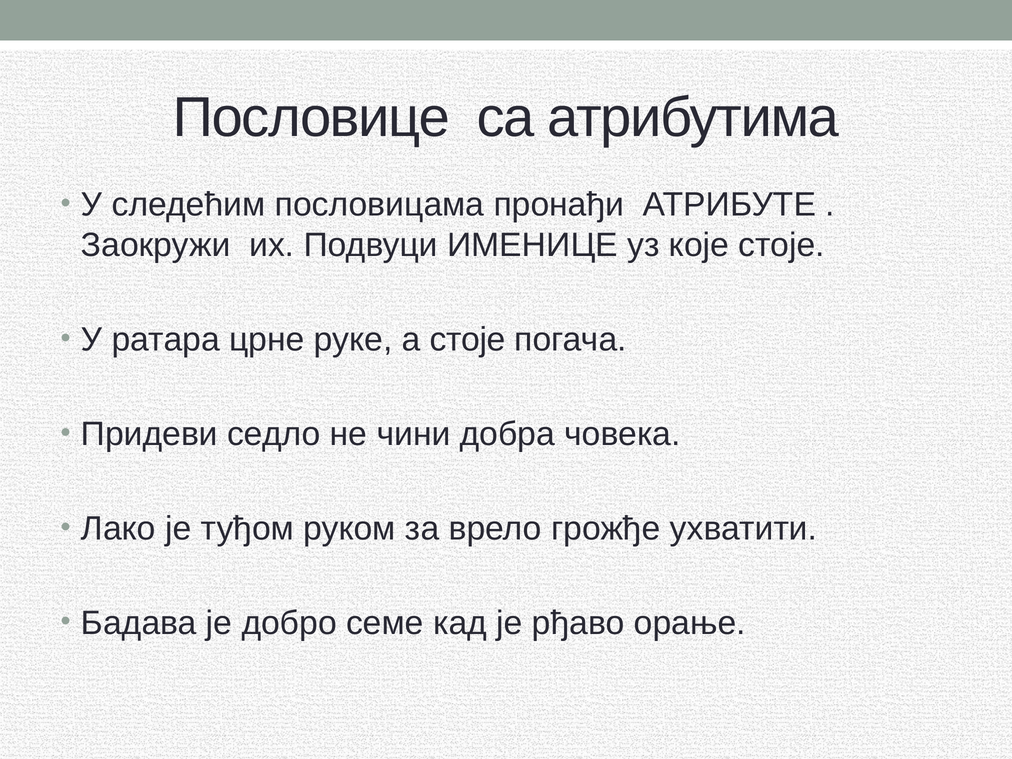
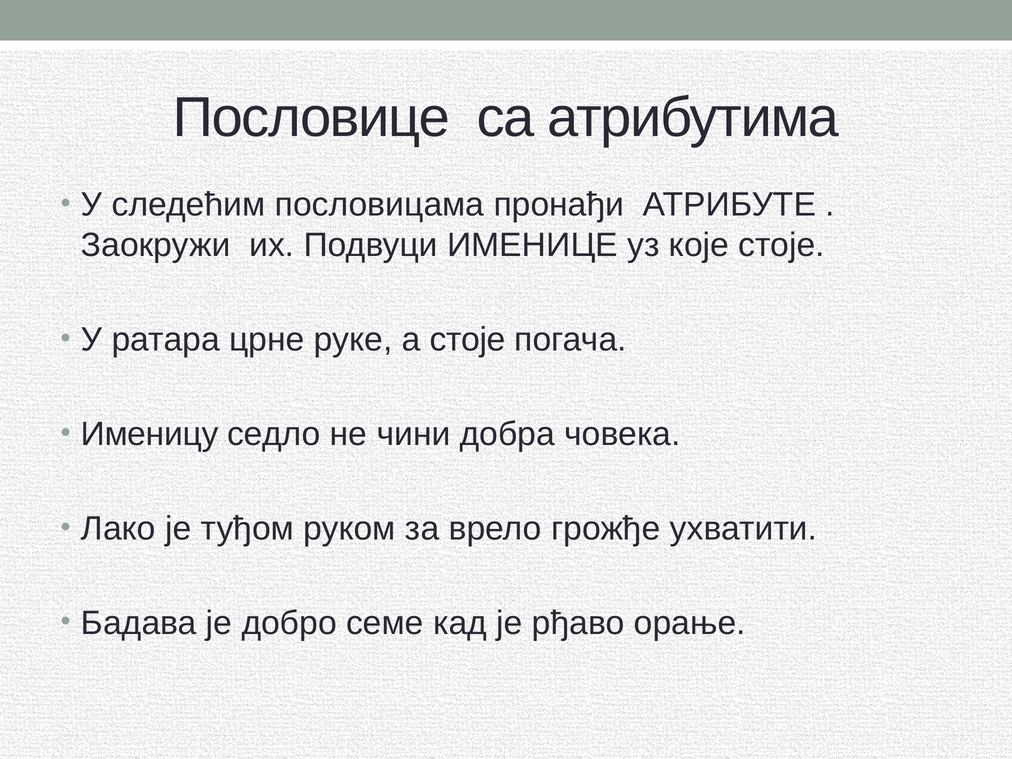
Придеви: Придеви -> Именицу
